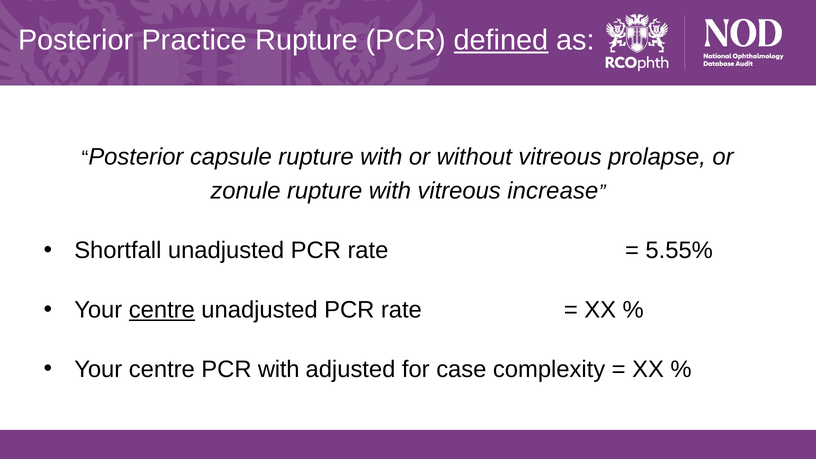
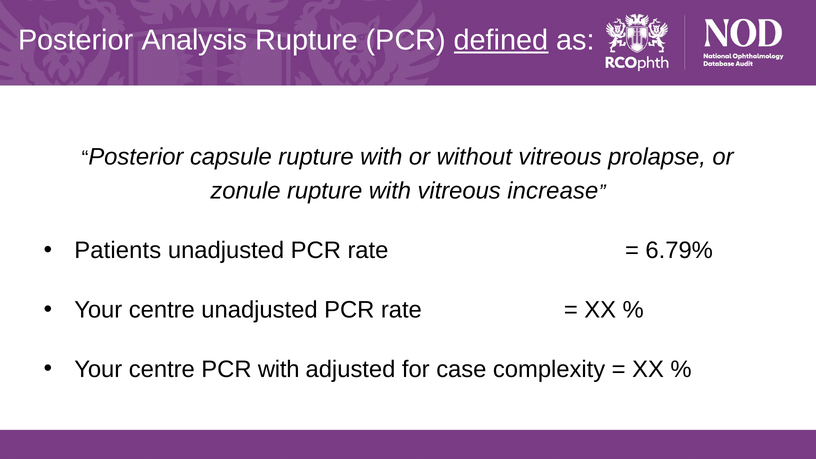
Practice: Practice -> Analysis
Shortfall: Shortfall -> Patients
5.55%: 5.55% -> 6.79%
centre at (162, 310) underline: present -> none
